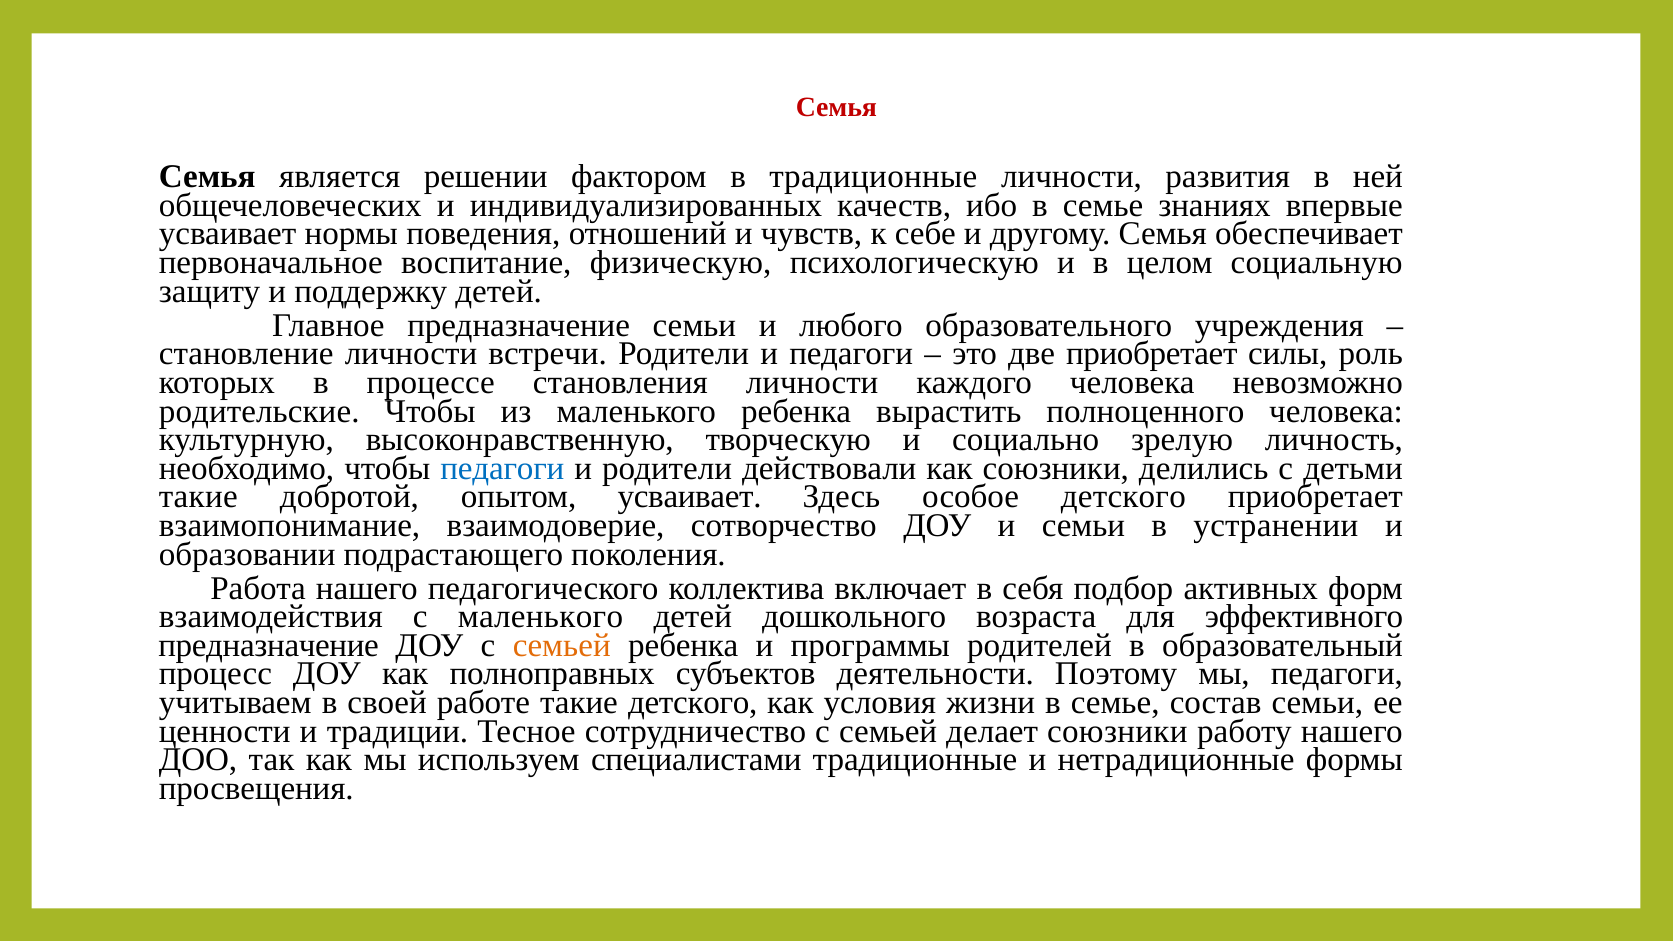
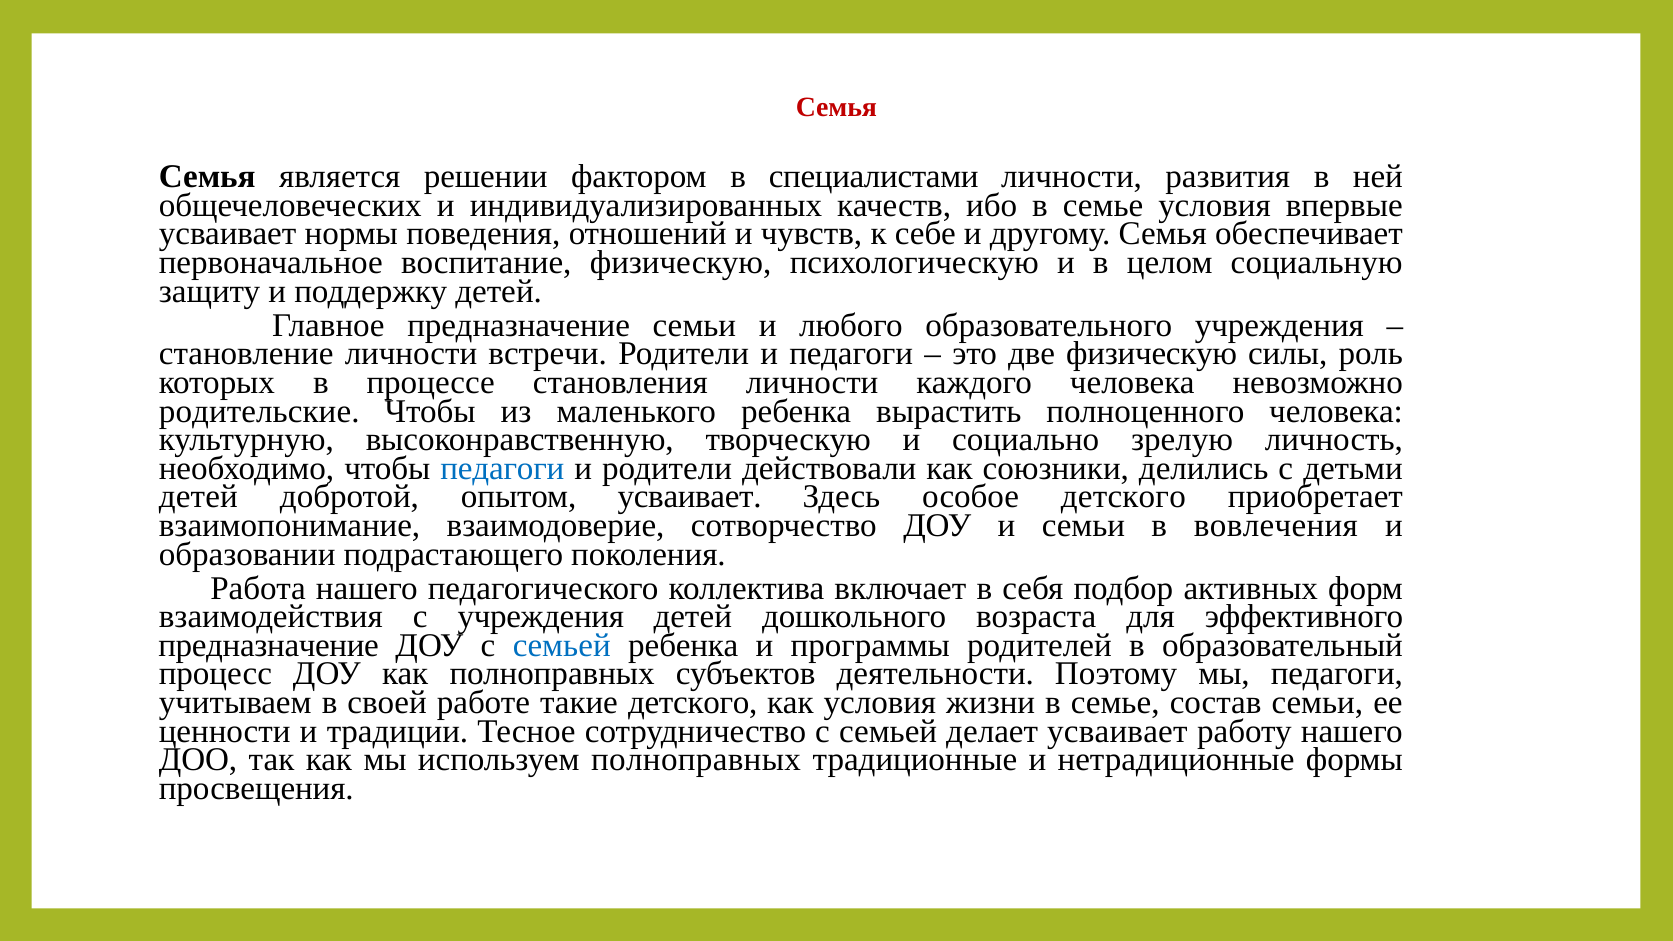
в традиционные: традиционные -> специалистами
семье знаниях: знаниях -> условия
две приобретает: приобретает -> физическую
такие at (198, 497): такие -> детей
устранении: устранении -> вовлечения
с маленького: маленького -> учреждения
семьей at (562, 645) colour: orange -> blue
делает союзники: союзники -> усваивает
используем специалистами: специалистами -> полноправных
